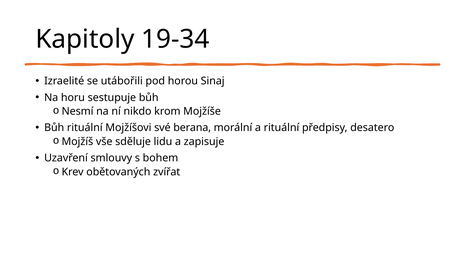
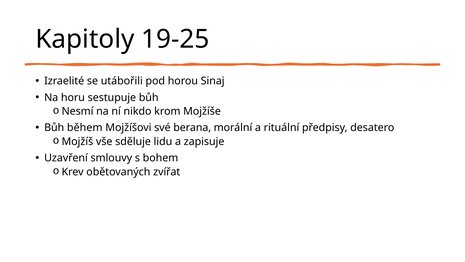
19-34: 19-34 -> 19-25
Bůh rituální: rituální -> během
